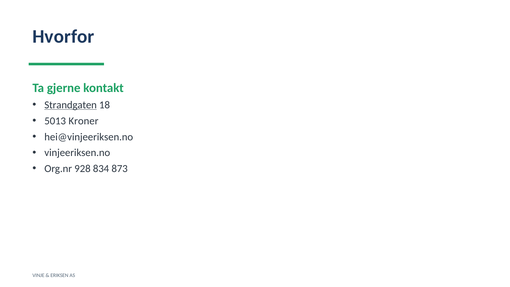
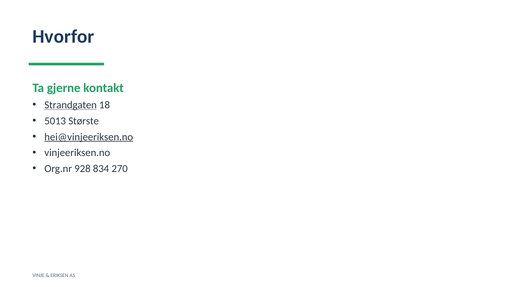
Kroner: Kroner -> Største
hei@vinjeeriksen.no underline: none -> present
873: 873 -> 270
